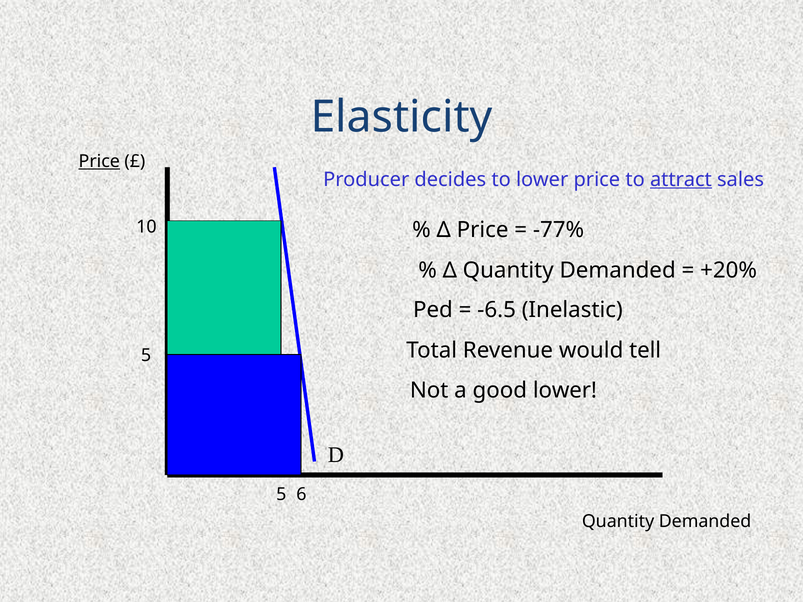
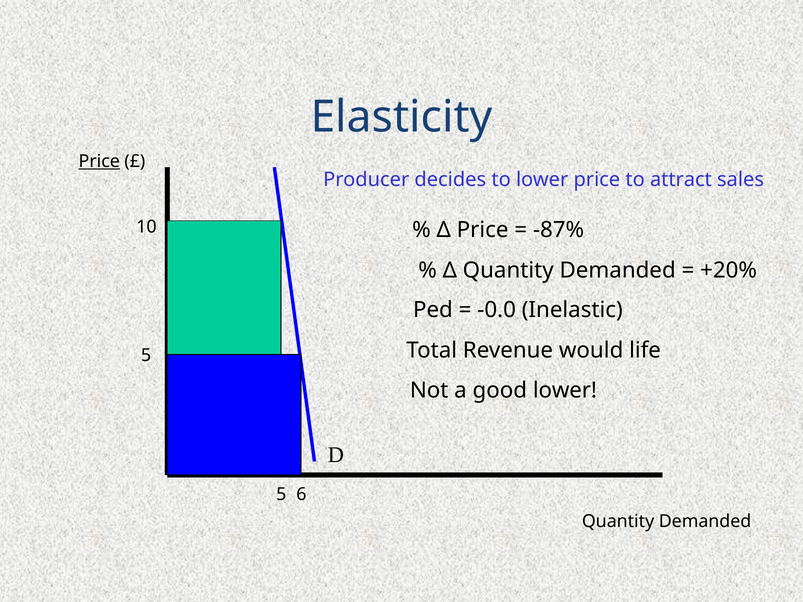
attract underline: present -> none
-77%: -77% -> -87%
-6.5: -6.5 -> -0.0
tell: tell -> life
